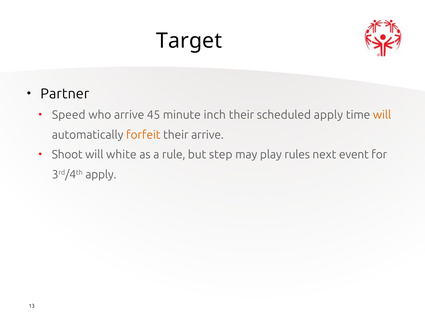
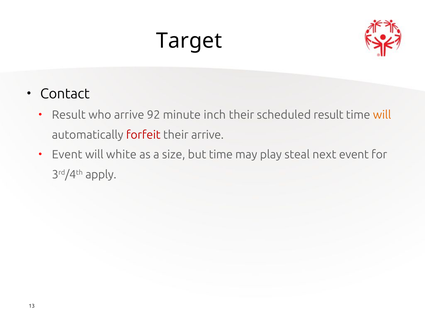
Partner: Partner -> Contact
Speed at (69, 115): Speed -> Result
45: 45 -> 92
scheduled apply: apply -> result
forfeit colour: orange -> red
Shoot at (67, 155): Shoot -> Event
rule: rule -> size
but step: step -> time
rules: rules -> steal
